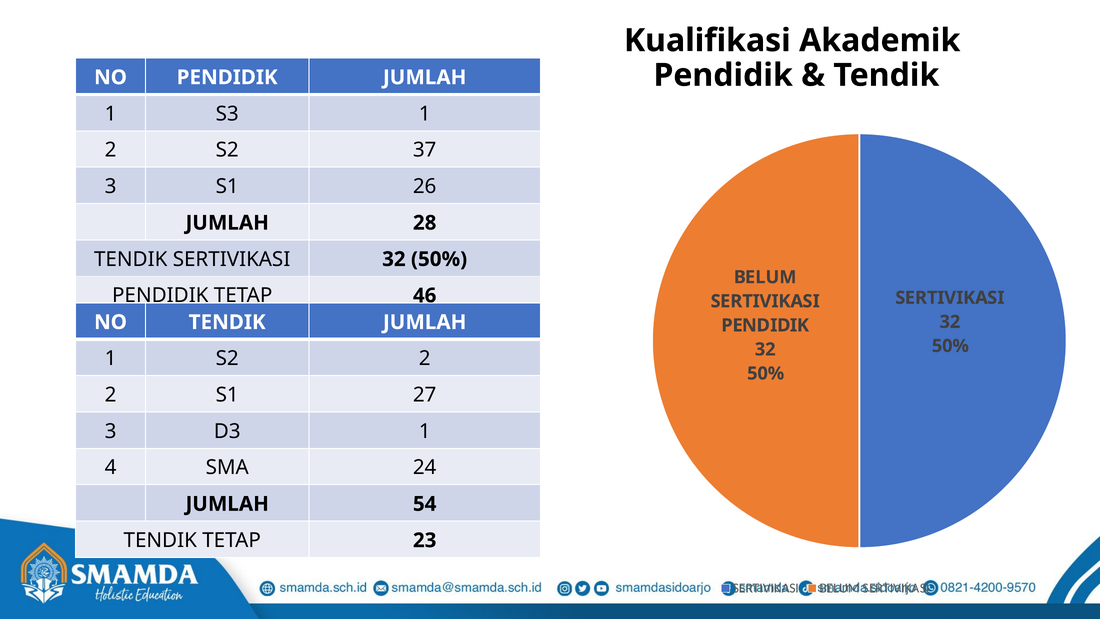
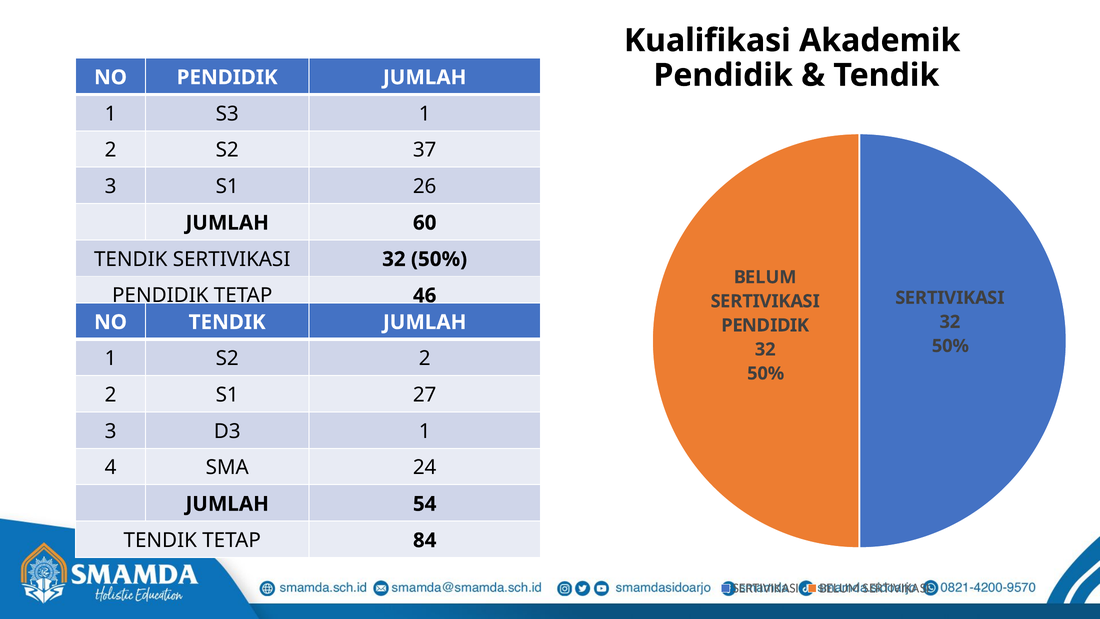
28: 28 -> 60
23: 23 -> 84
